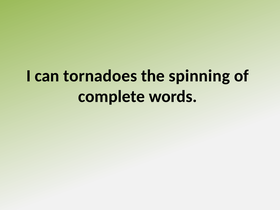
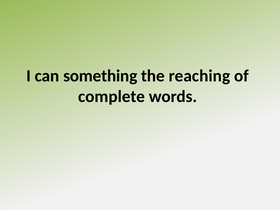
tornadoes: tornadoes -> something
spinning: spinning -> reaching
